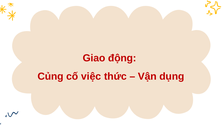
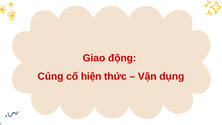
việc: việc -> hiện
